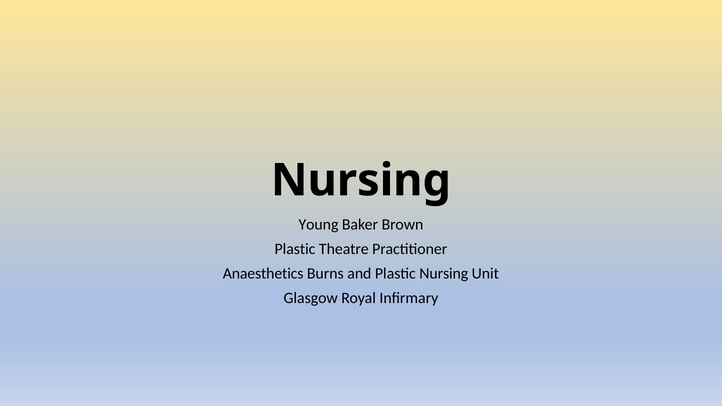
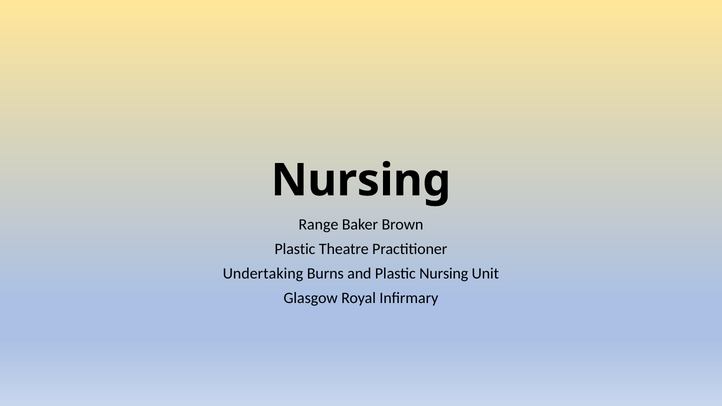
Young: Young -> Range
Anaesthetics: Anaesthetics -> Undertaking
